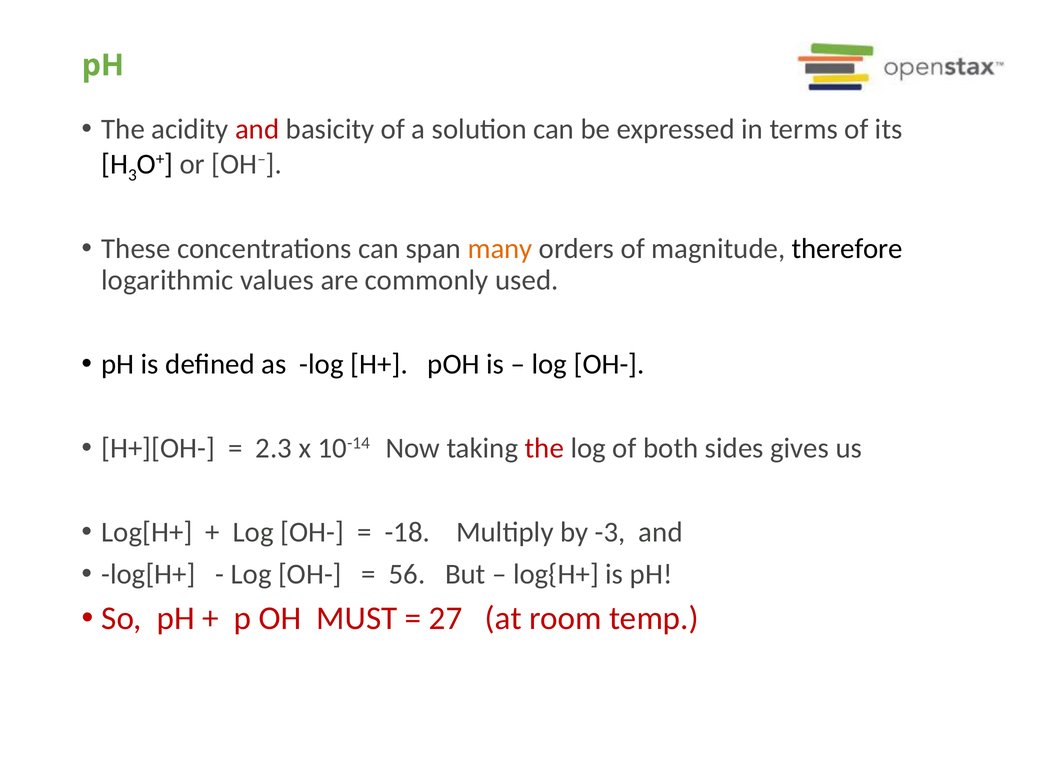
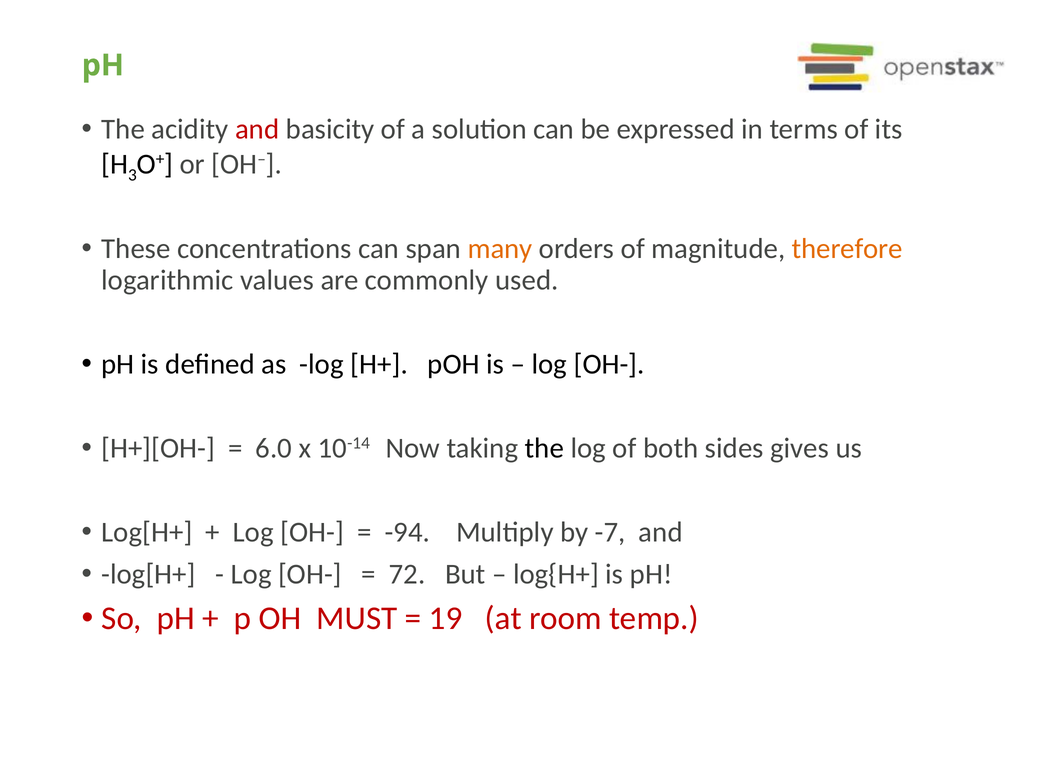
therefore colour: black -> orange
2.3: 2.3 -> 6.0
the at (544, 448) colour: red -> black
-18: -18 -> -94
-3: -3 -> -7
56: 56 -> 72
27: 27 -> 19
